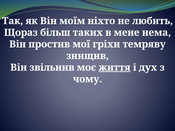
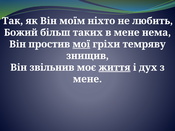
Щораз: Щораз -> Божий
мої underline: none -> present
чому at (88, 79): чому -> мене
